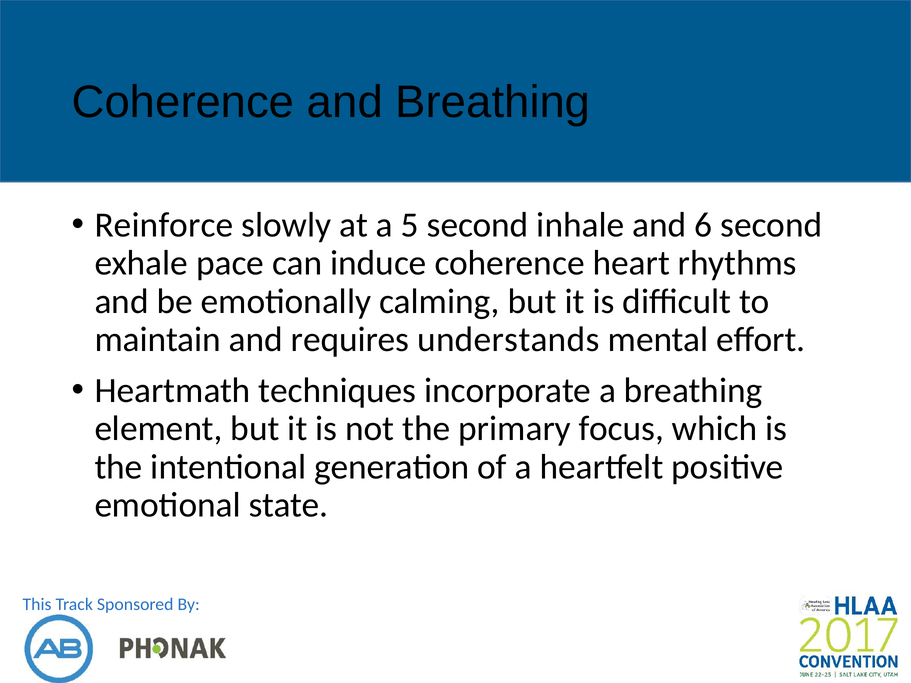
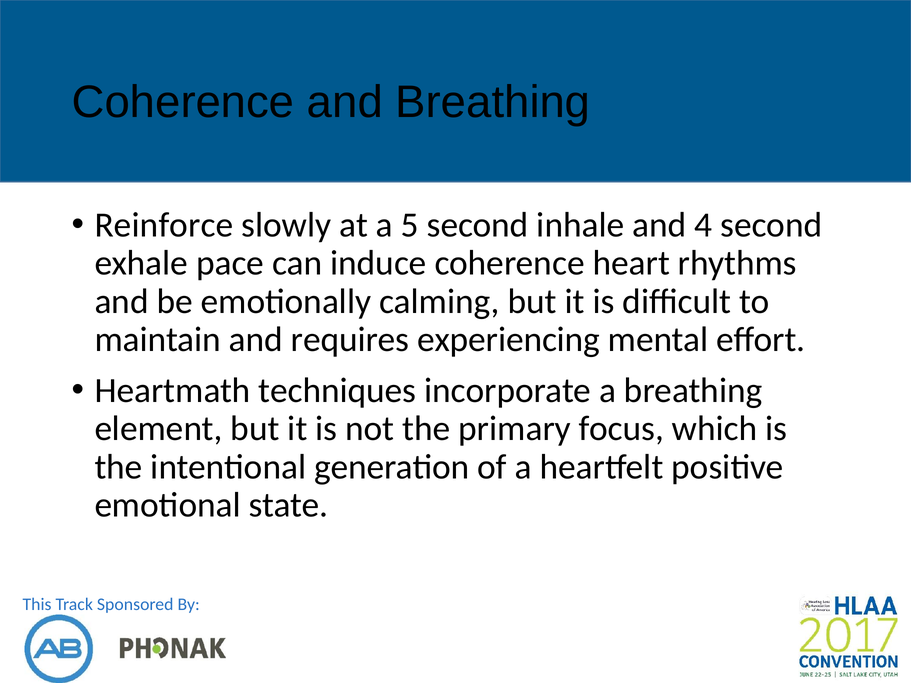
6: 6 -> 4
understands: understands -> experiencing
